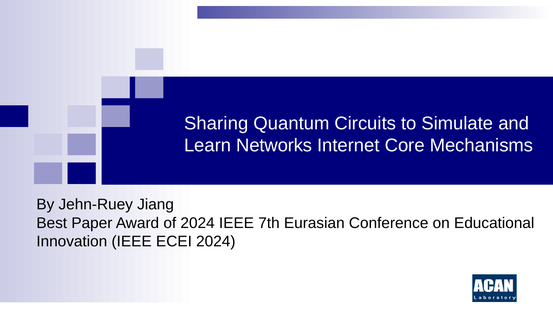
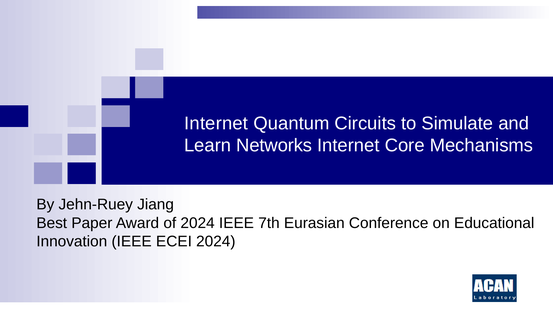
Sharing at (216, 123): Sharing -> Internet
